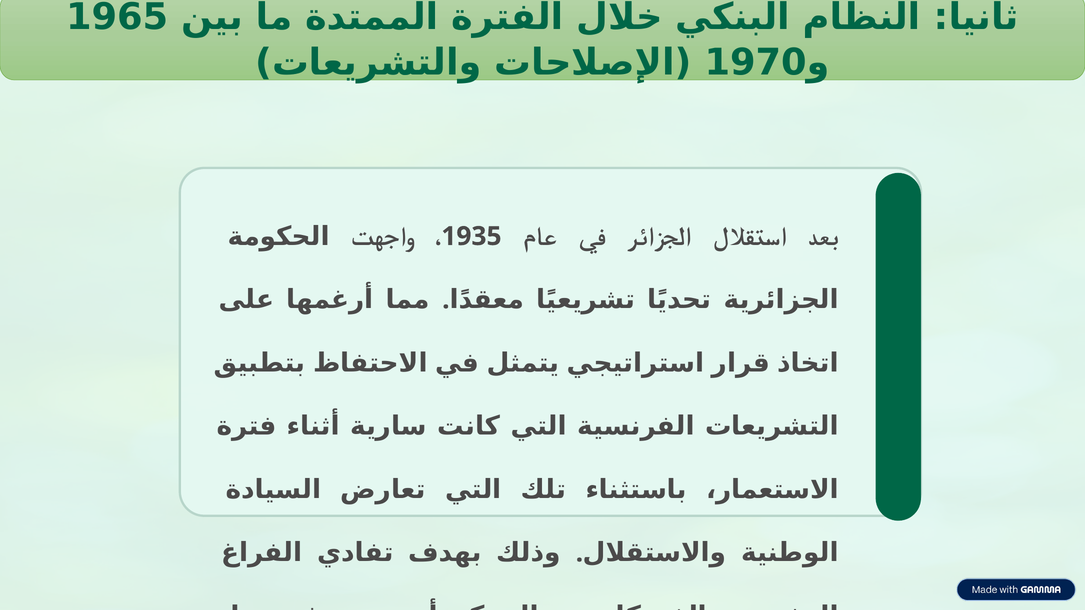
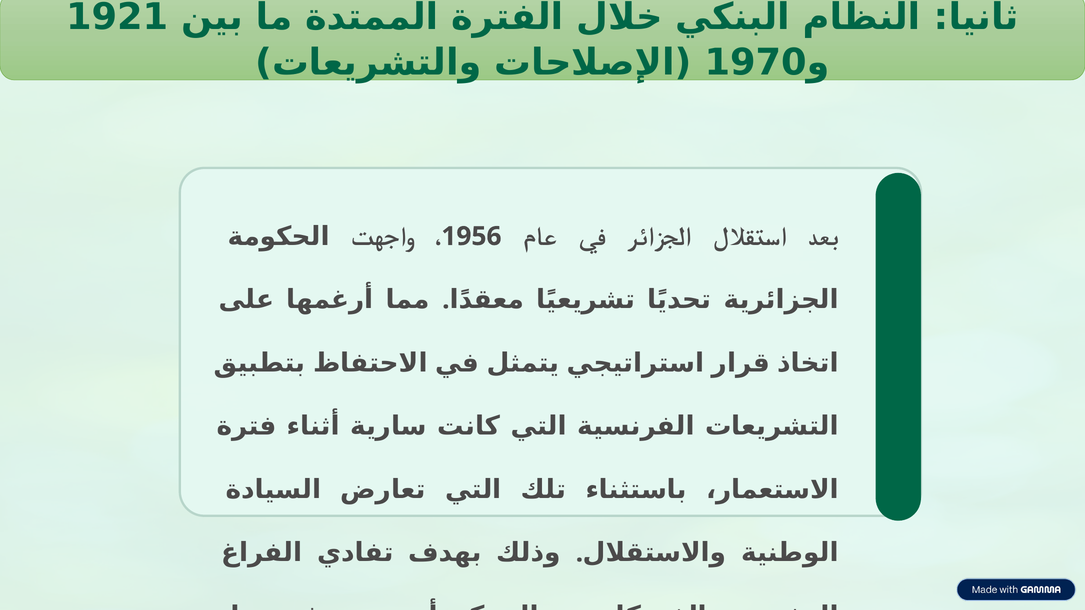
1965: 1965 -> 1921
1935: 1935 -> 1956
